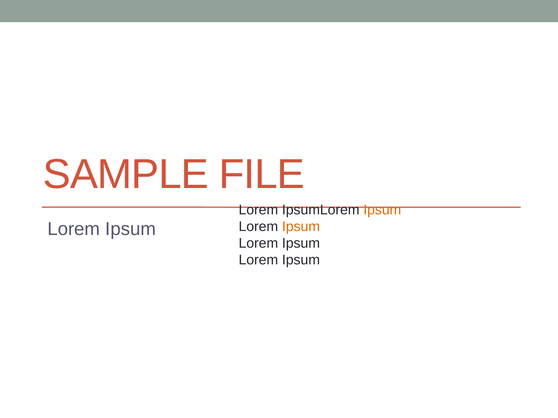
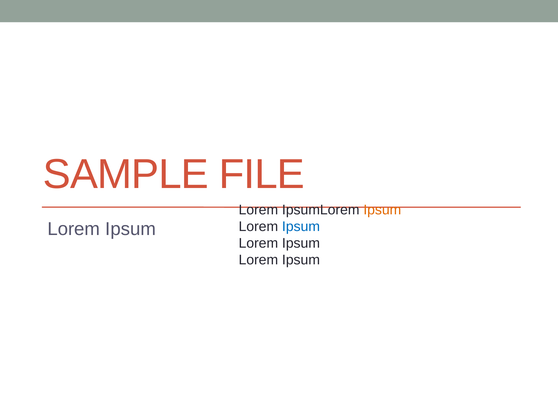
Ipsum at (301, 227) colour: orange -> blue
